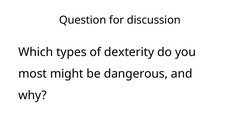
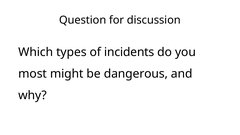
dexterity: dexterity -> incidents
